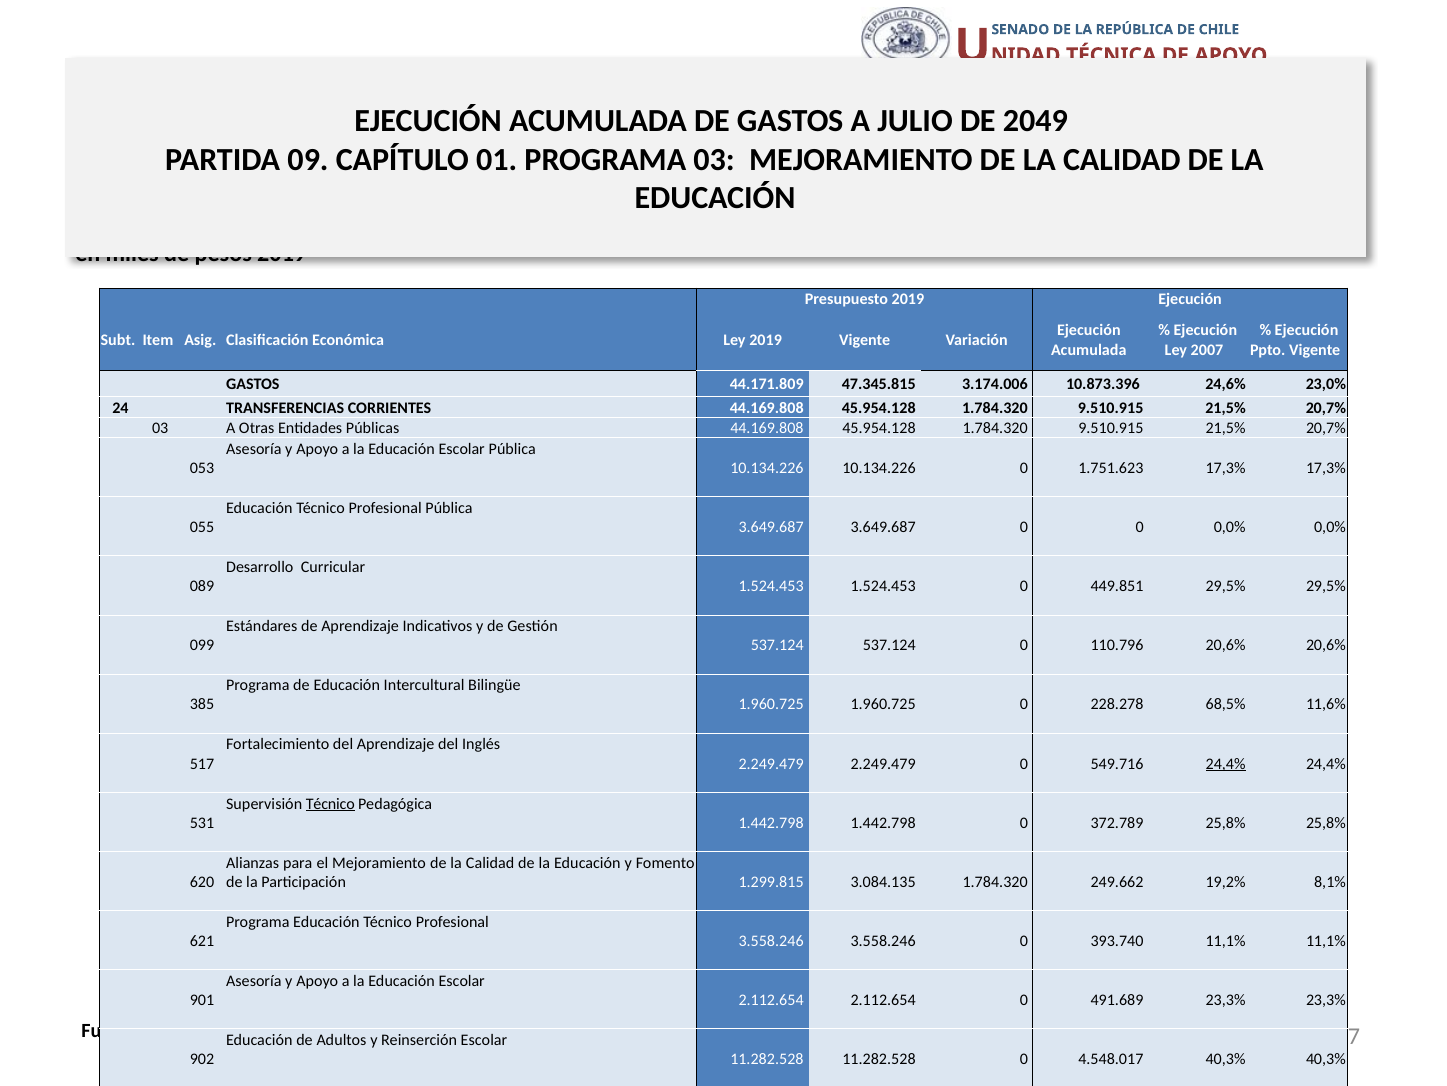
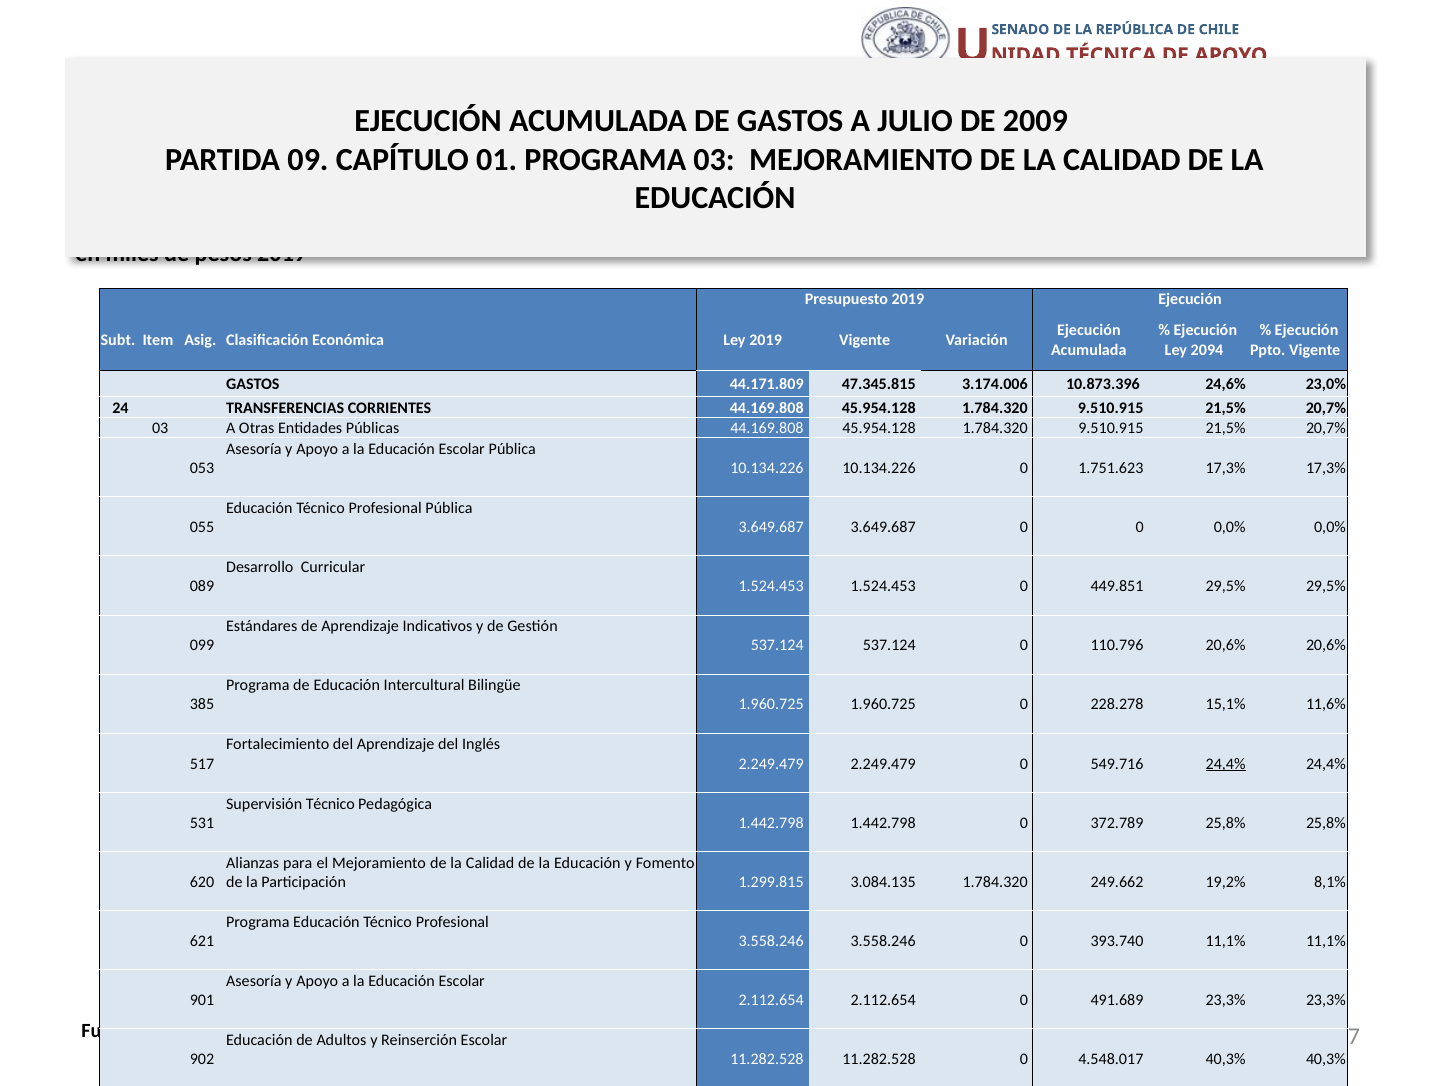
2049: 2049 -> 2009
2007: 2007 -> 2094
68,5%: 68,5% -> 15,1%
Técnico at (330, 803) underline: present -> none
